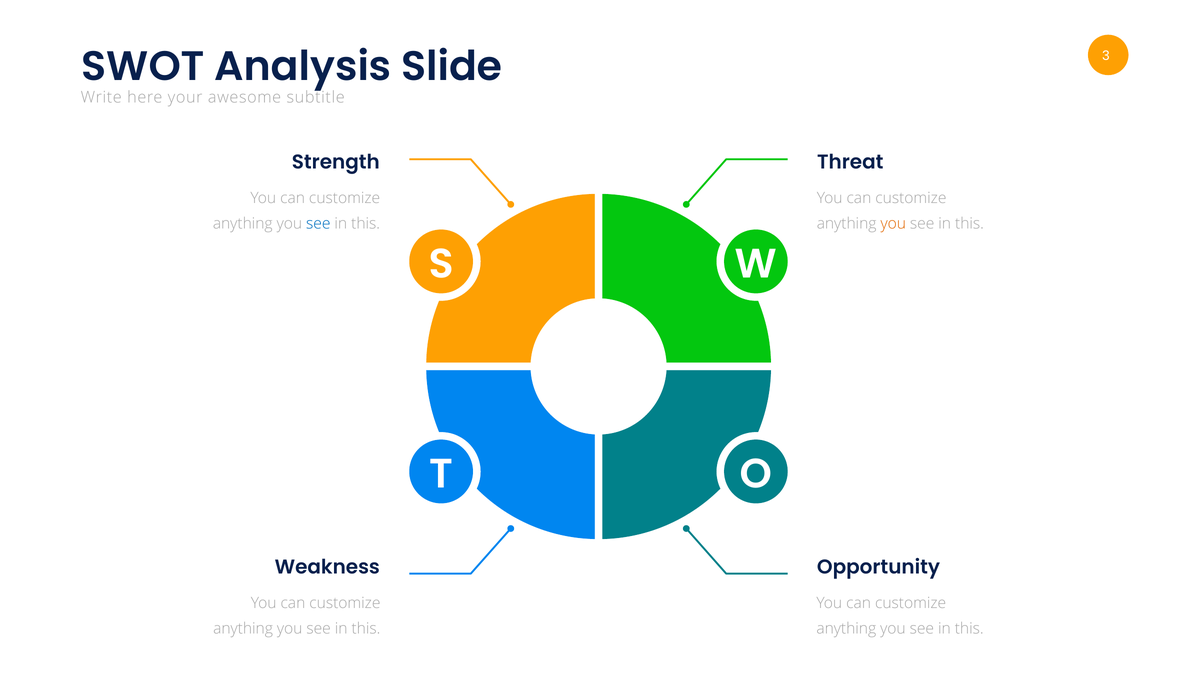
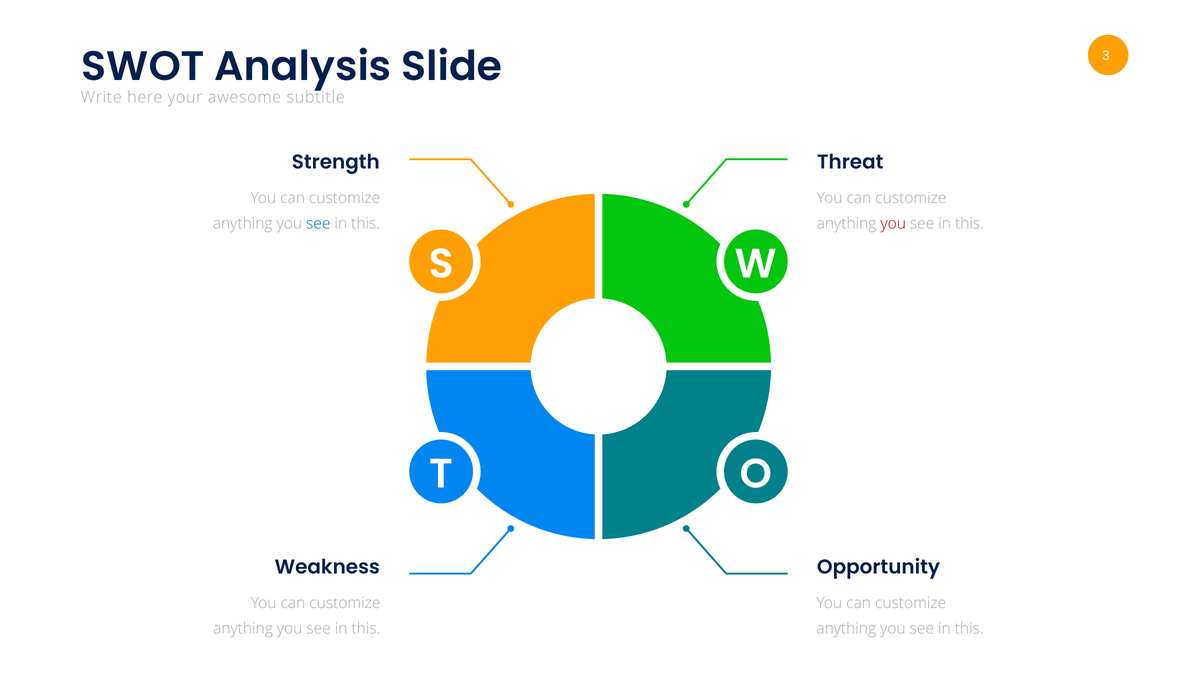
you at (893, 223) colour: orange -> red
